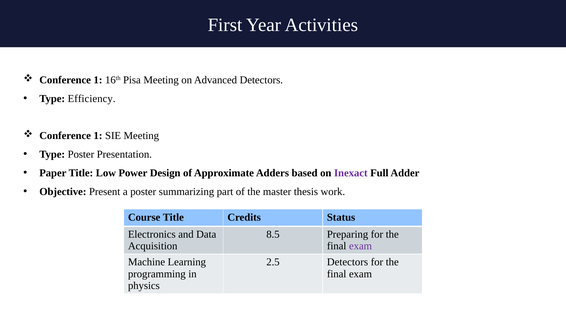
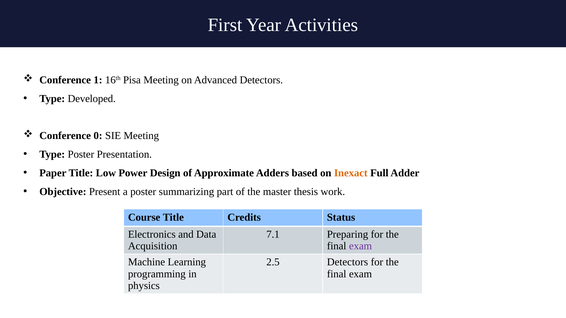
Efficiency: Efficiency -> Developed
1 at (98, 136): 1 -> 0
Inexact colour: purple -> orange
8.5: 8.5 -> 7.1
